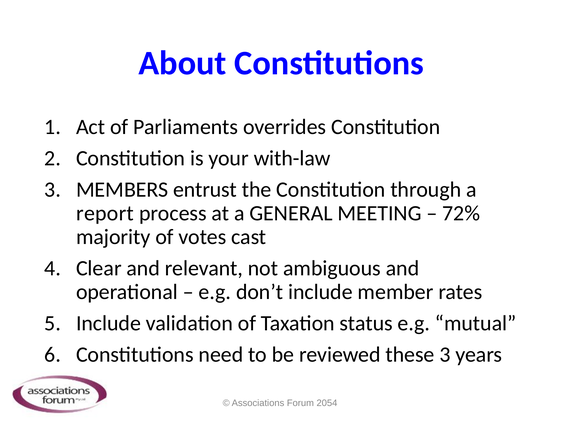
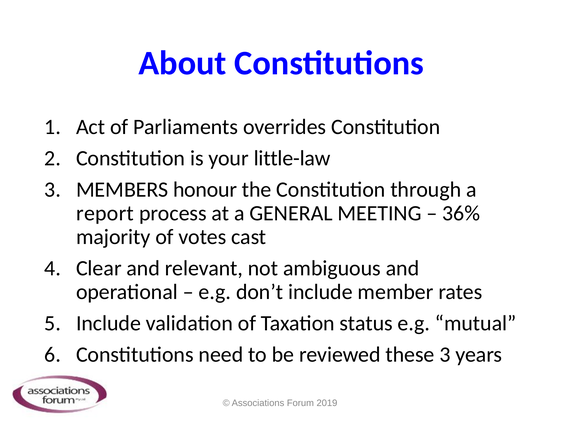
with-law: with-law -> little-law
entrust: entrust -> honour
72%: 72% -> 36%
2054: 2054 -> 2019
